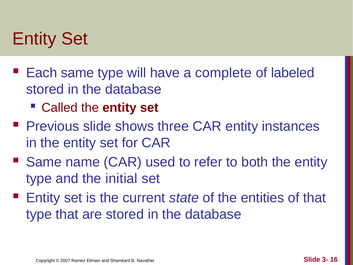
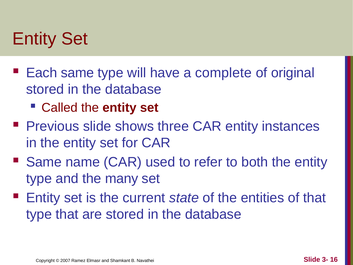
labeled: labeled -> original
initial: initial -> many
